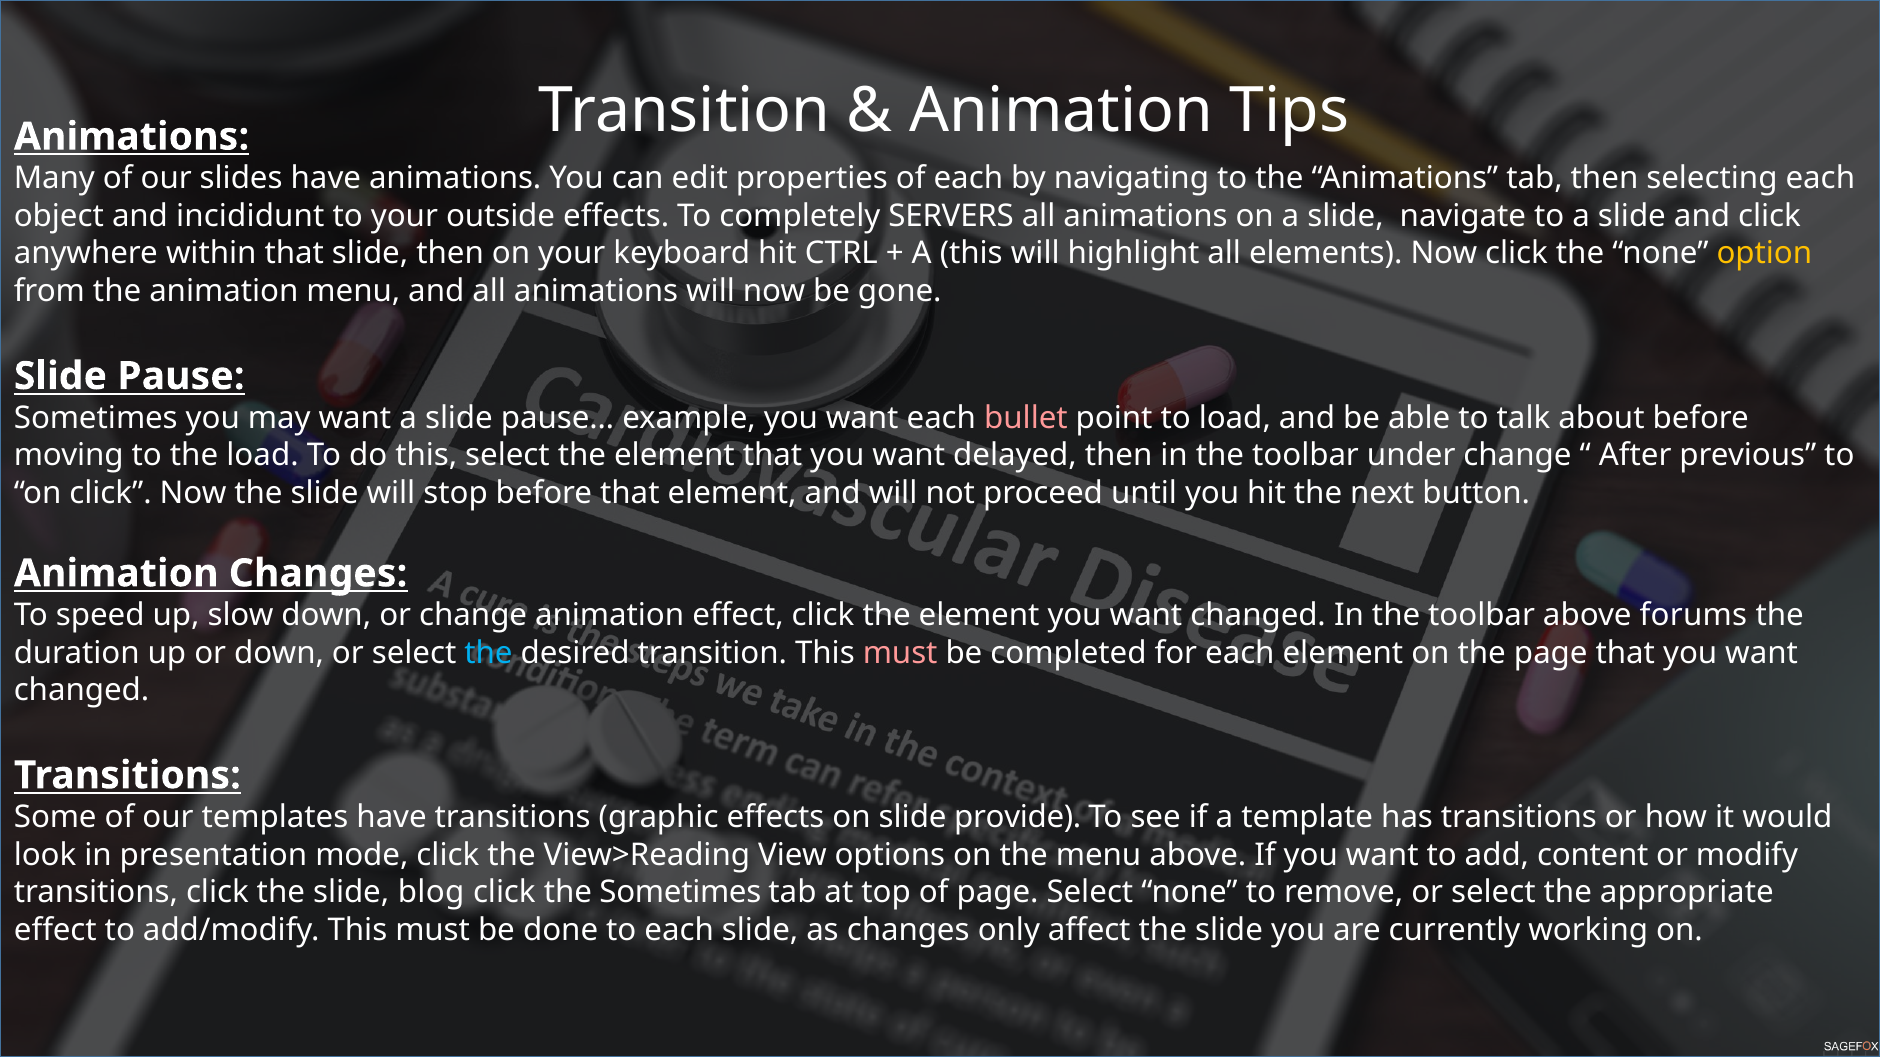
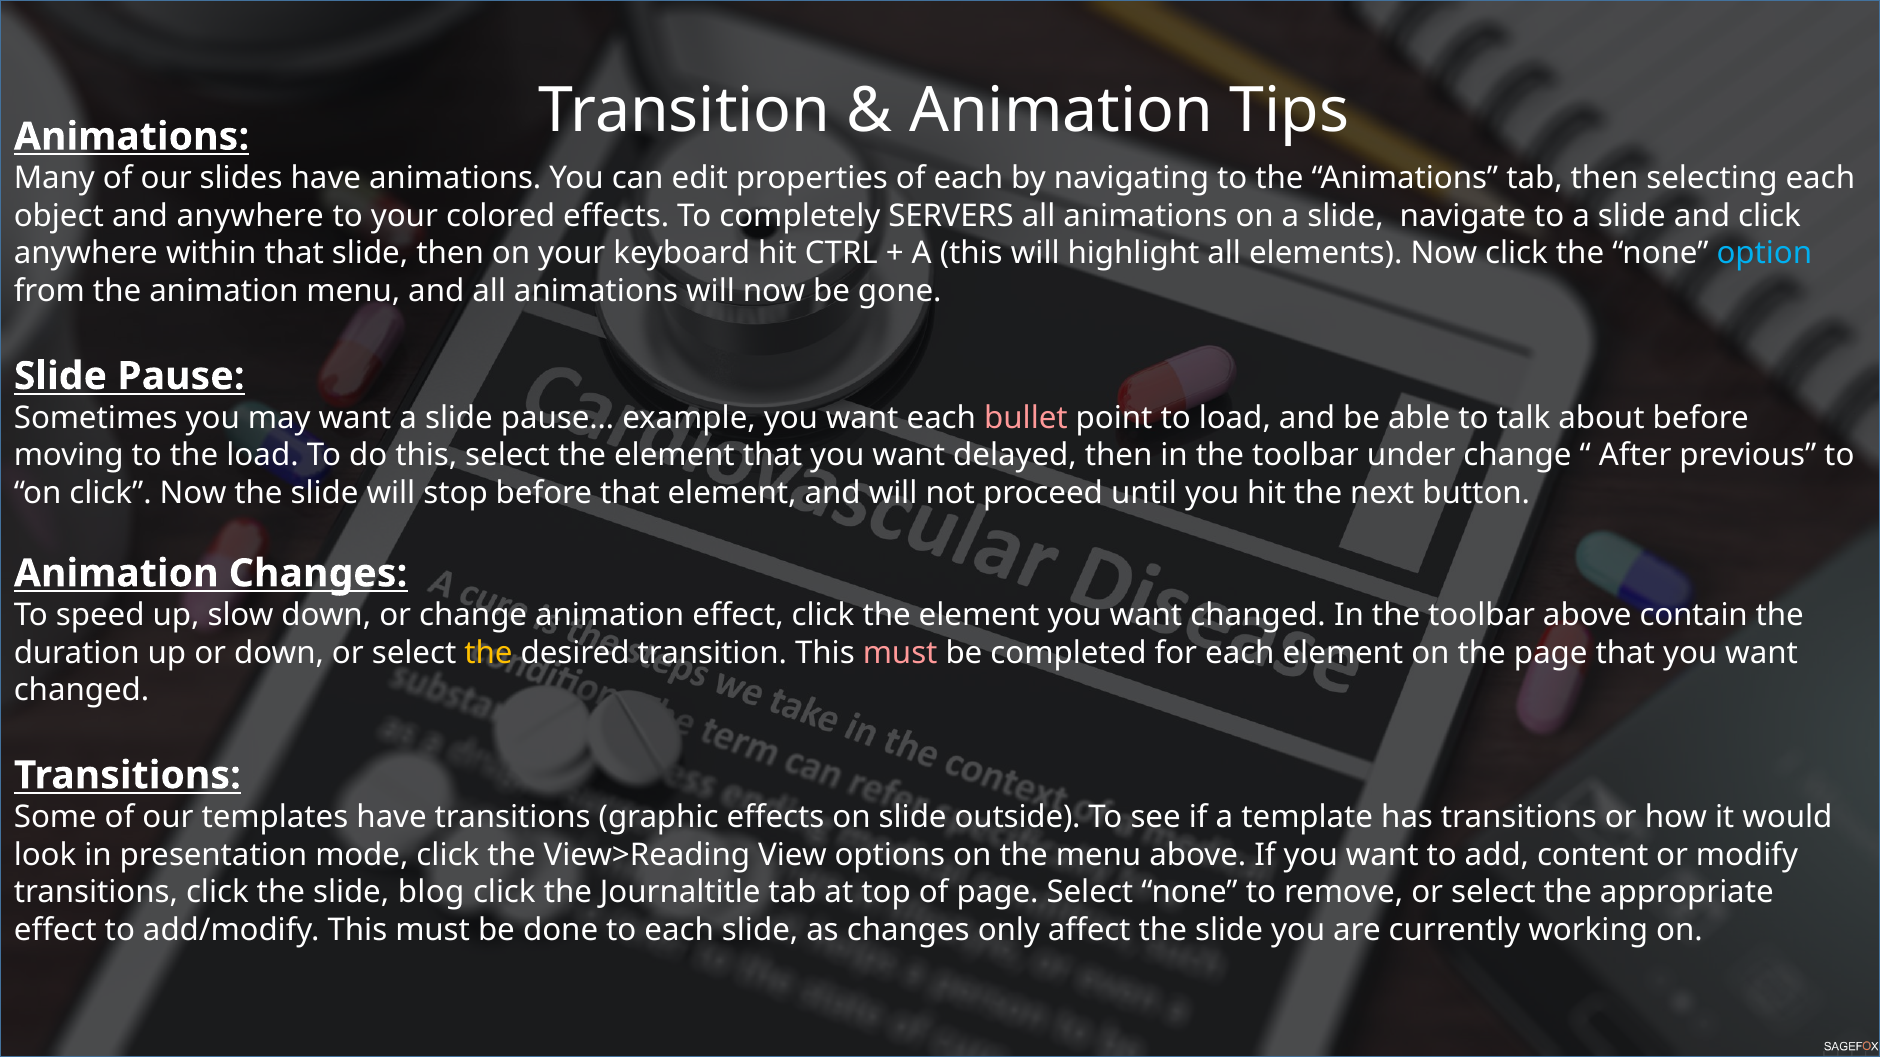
and incididunt: incididunt -> anywhere
outside: outside -> colored
option colour: yellow -> light blue
forums: forums -> contain
the at (488, 653) colour: light blue -> yellow
provide: provide -> outside
the Sometimes: Sometimes -> Journaltitle
